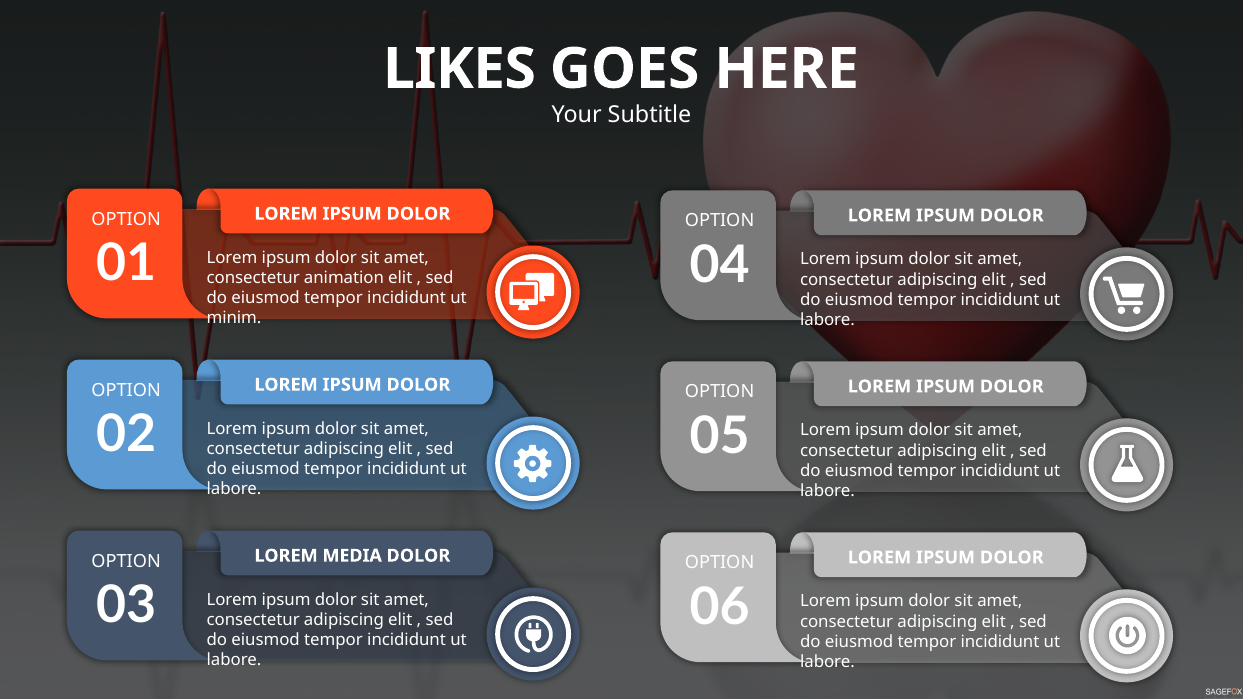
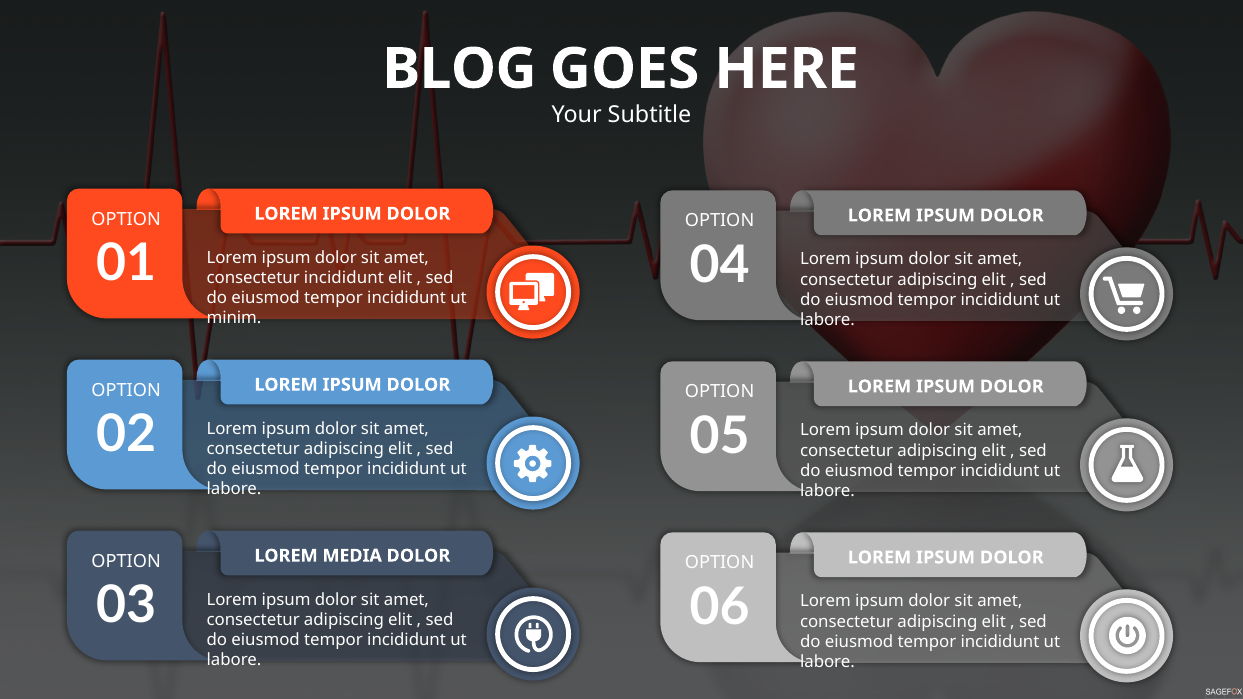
LIKES: LIKES -> BLOG
consectetur animation: animation -> incididunt
